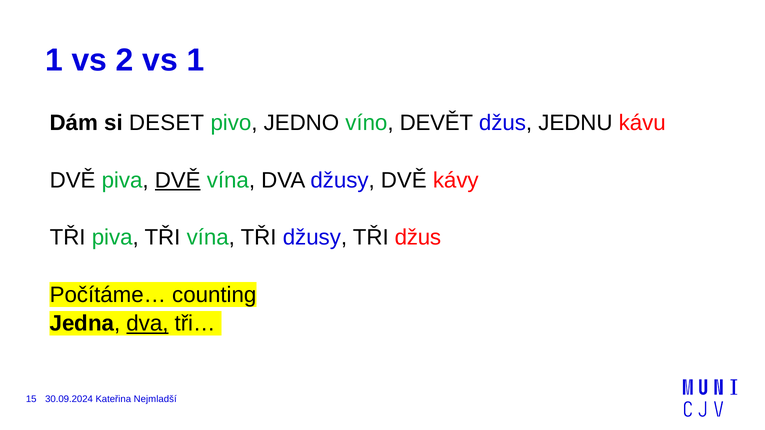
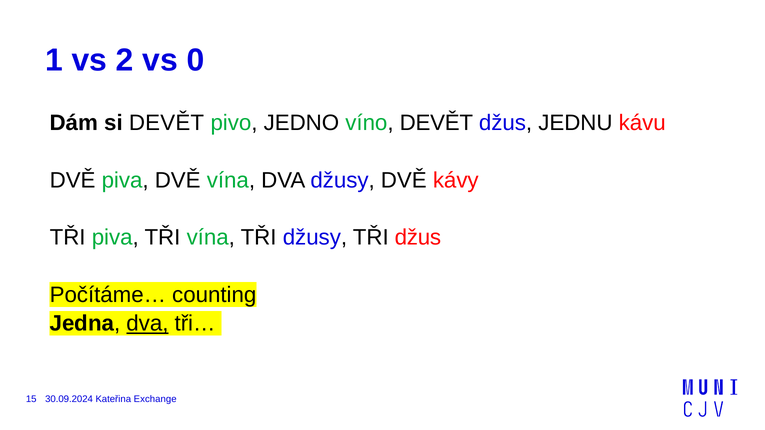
vs 1: 1 -> 0
si DESET: DESET -> DEVĚT
DVĚ at (178, 180) underline: present -> none
Nejmladší: Nejmladší -> Exchange
